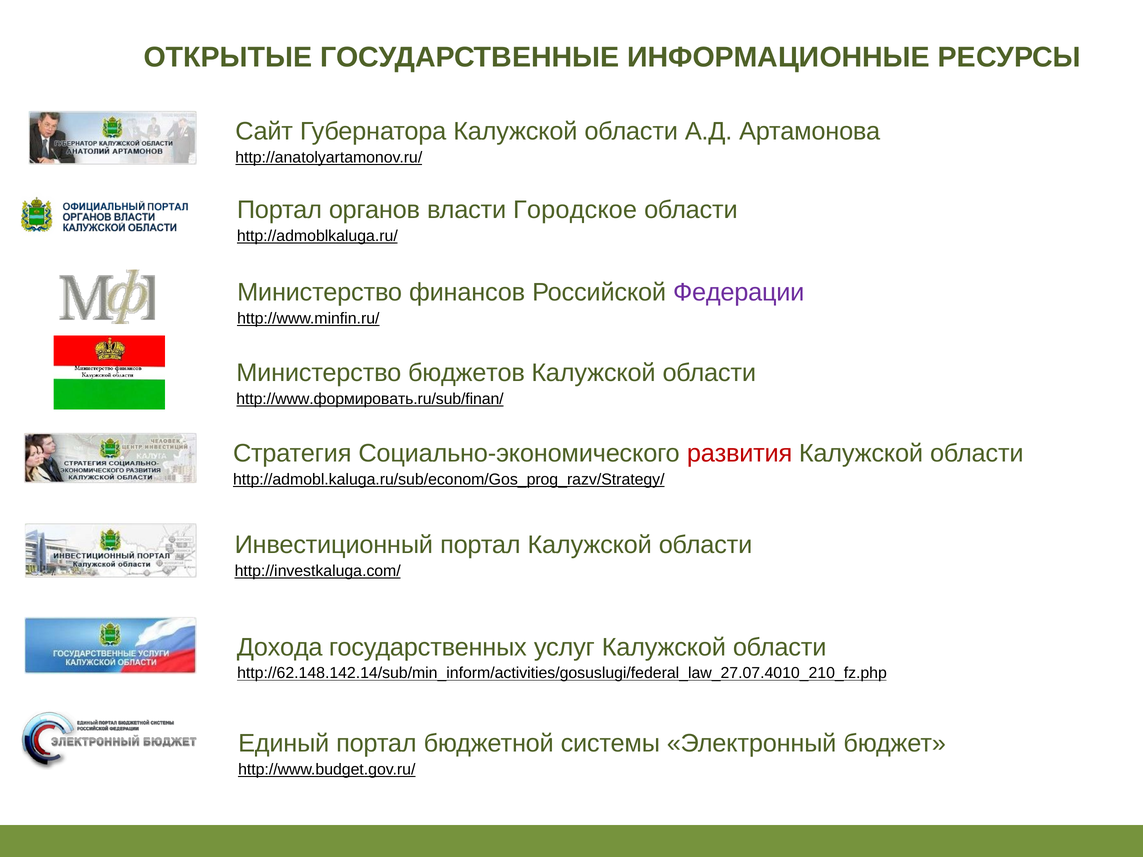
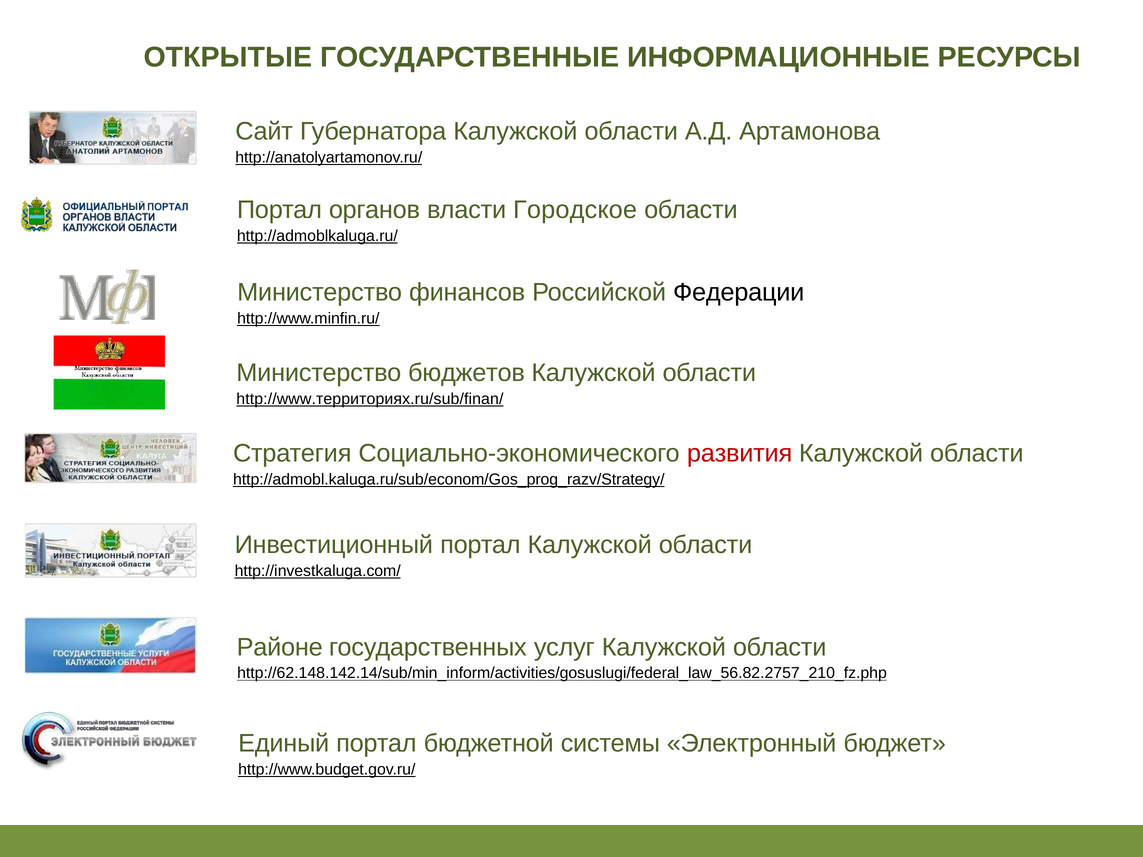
Федерации colour: purple -> black
http://www.формировать.ru/sub/finan/: http://www.формировать.ru/sub/finan/ -> http://www.территориях.ru/sub/finan/
Дохода: Дохода -> Районе
http://62.148.142.14/sub/min_inform/activities/gosuslugi/federal_law_27.07.4010_210_fz.php: http://62.148.142.14/sub/min_inform/activities/gosuslugi/federal_law_27.07.4010_210_fz.php -> http://62.148.142.14/sub/min_inform/activities/gosuslugi/federal_law_56.82.2757_210_fz.php
